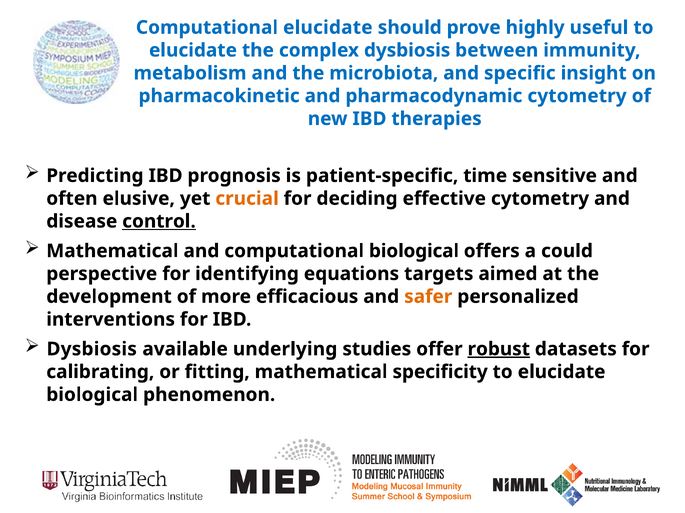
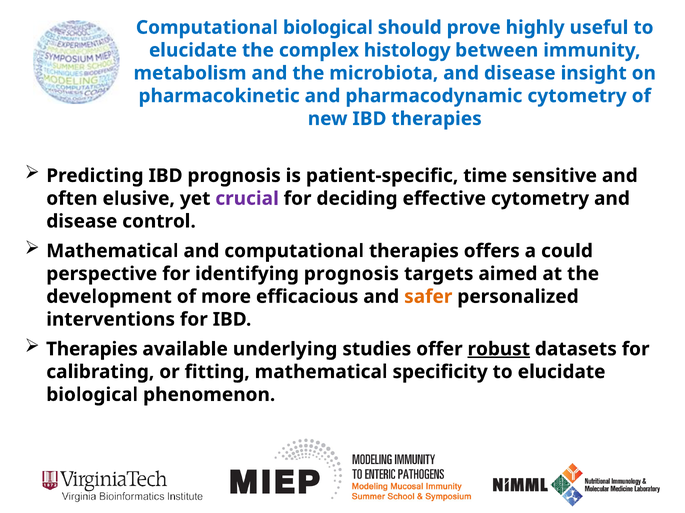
Computational elucidate: elucidate -> biological
complex dysbiosis: dysbiosis -> histology
microbiota and specific: specific -> disease
crucial colour: orange -> purple
control underline: present -> none
computational biological: biological -> therapies
identifying equations: equations -> prognosis
Dysbiosis at (92, 350): Dysbiosis -> Therapies
